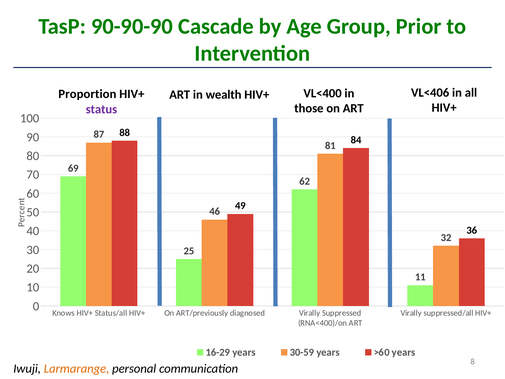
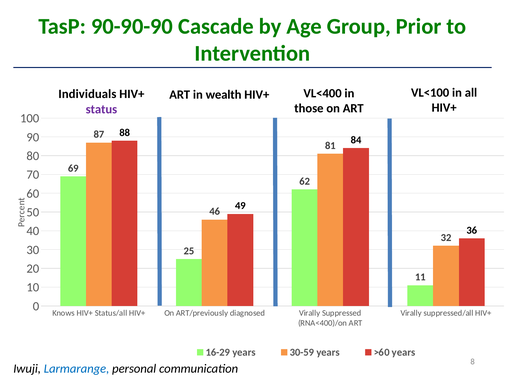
VL<406: VL<406 -> VL<100
Proportion: Proportion -> Individuals
Larmarange colour: orange -> blue
